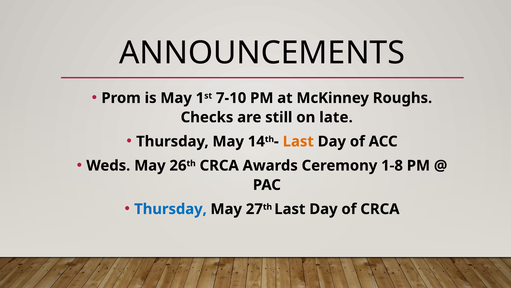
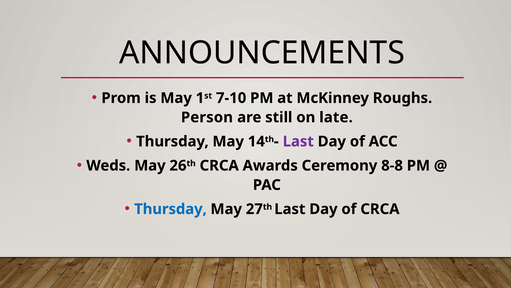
Checks: Checks -> Person
Last at (298, 141) colour: orange -> purple
1-8: 1-8 -> 8-8
